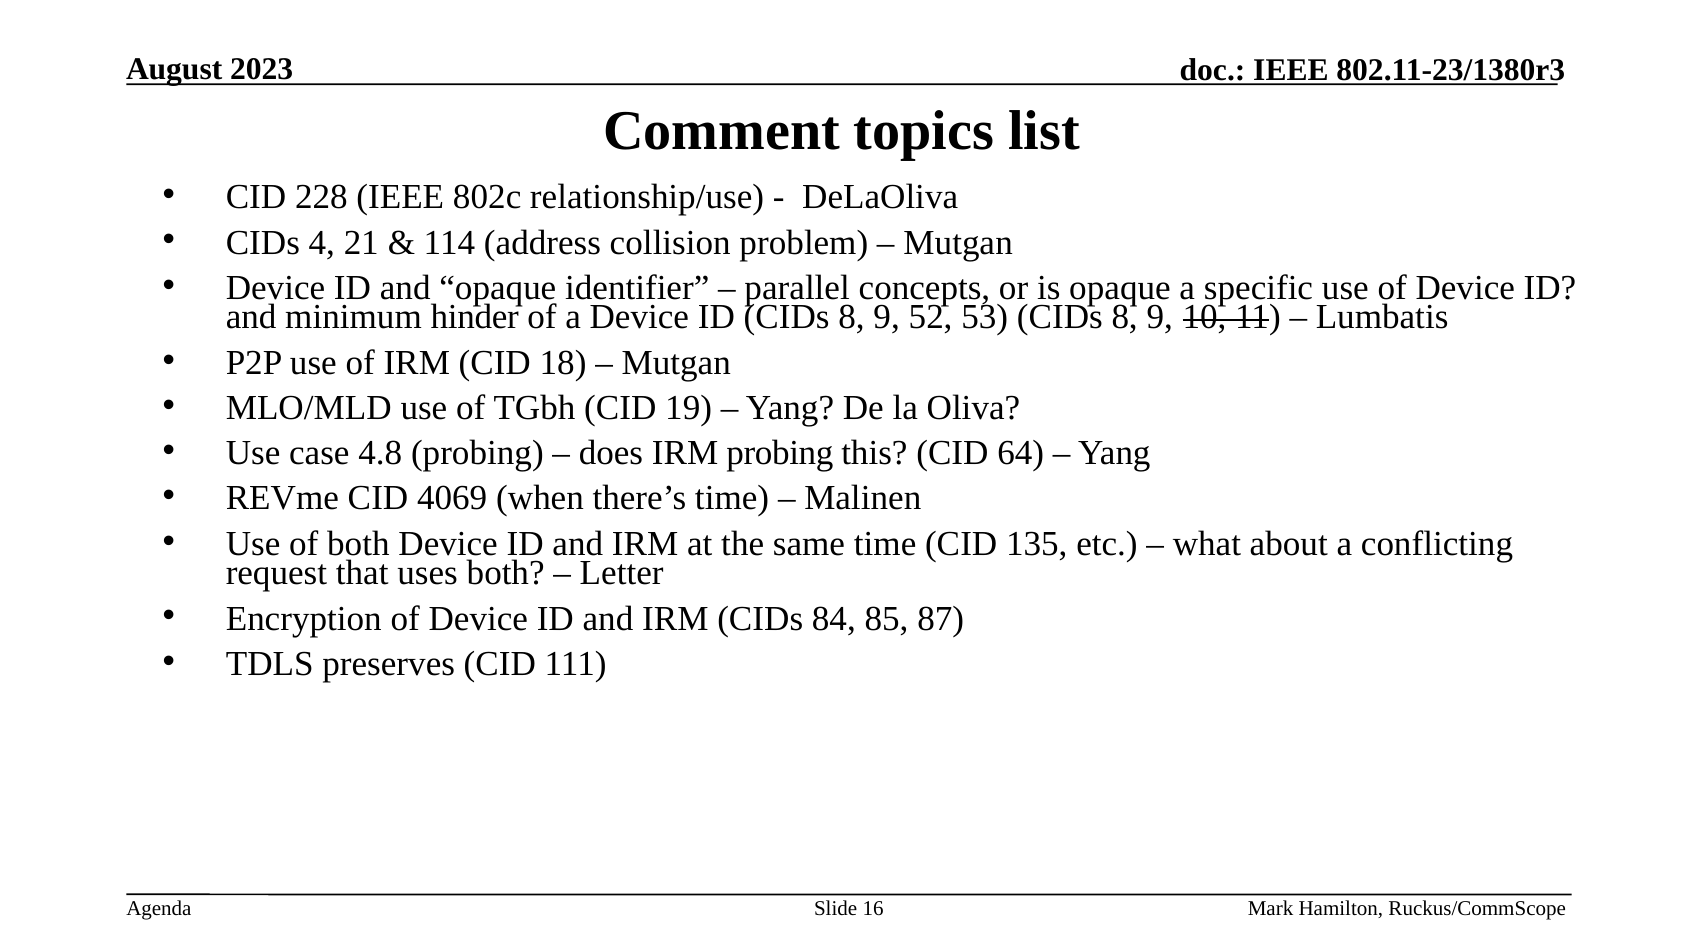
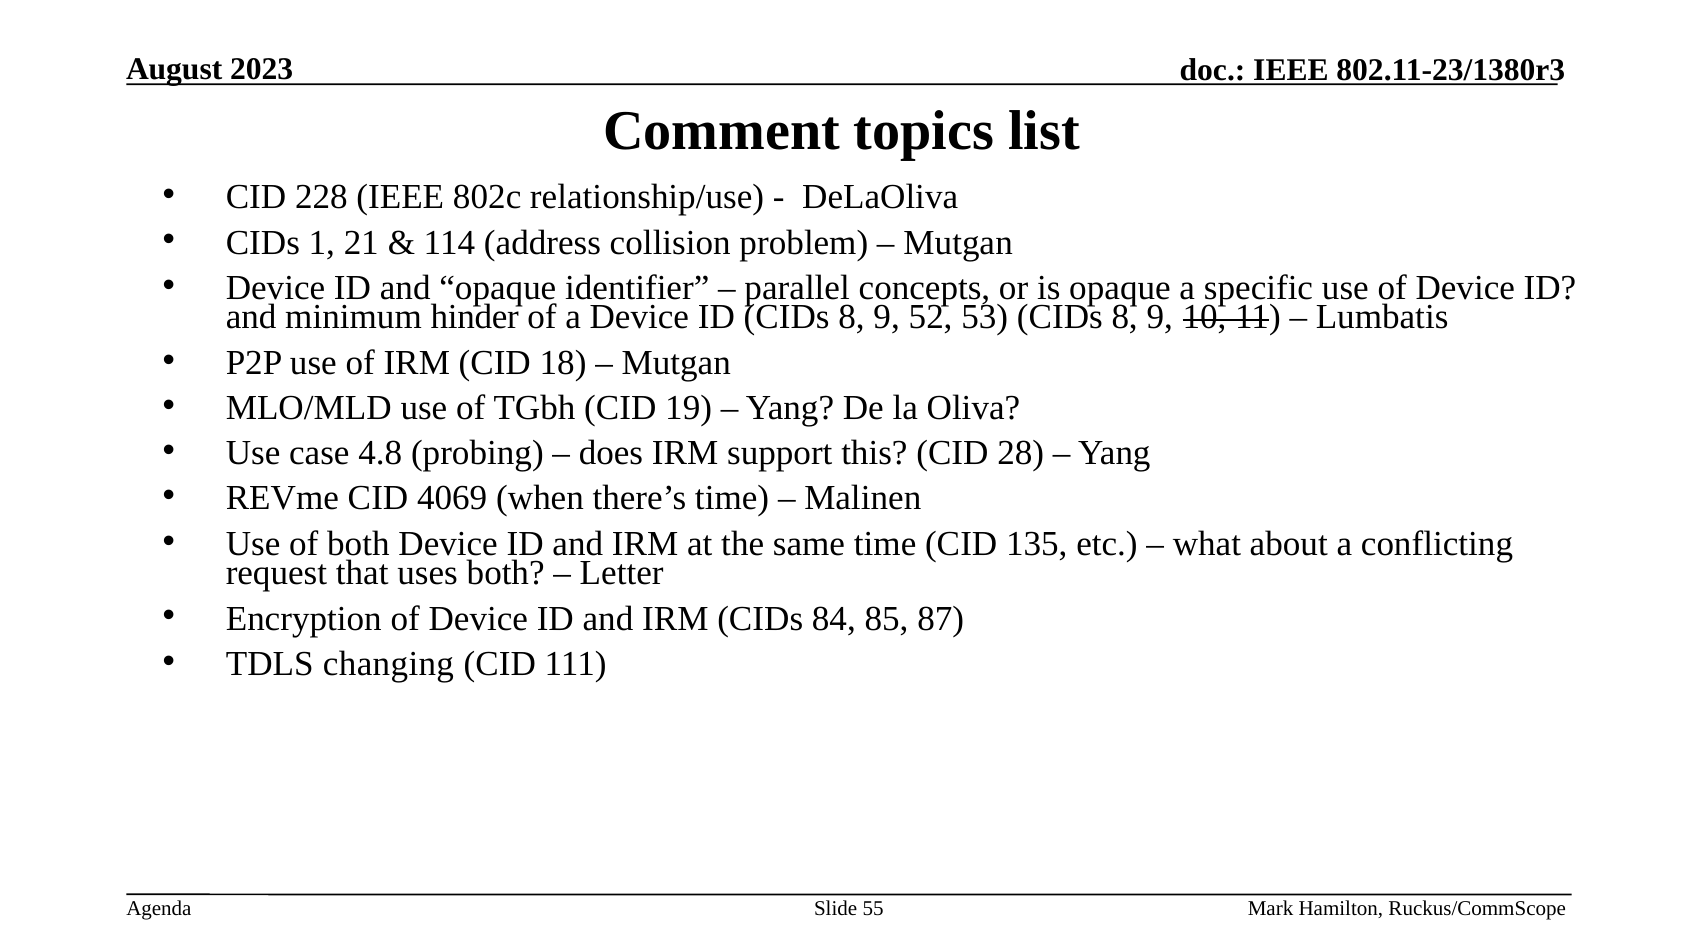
4: 4 -> 1
IRM probing: probing -> support
64: 64 -> 28
preserves: preserves -> changing
16: 16 -> 55
